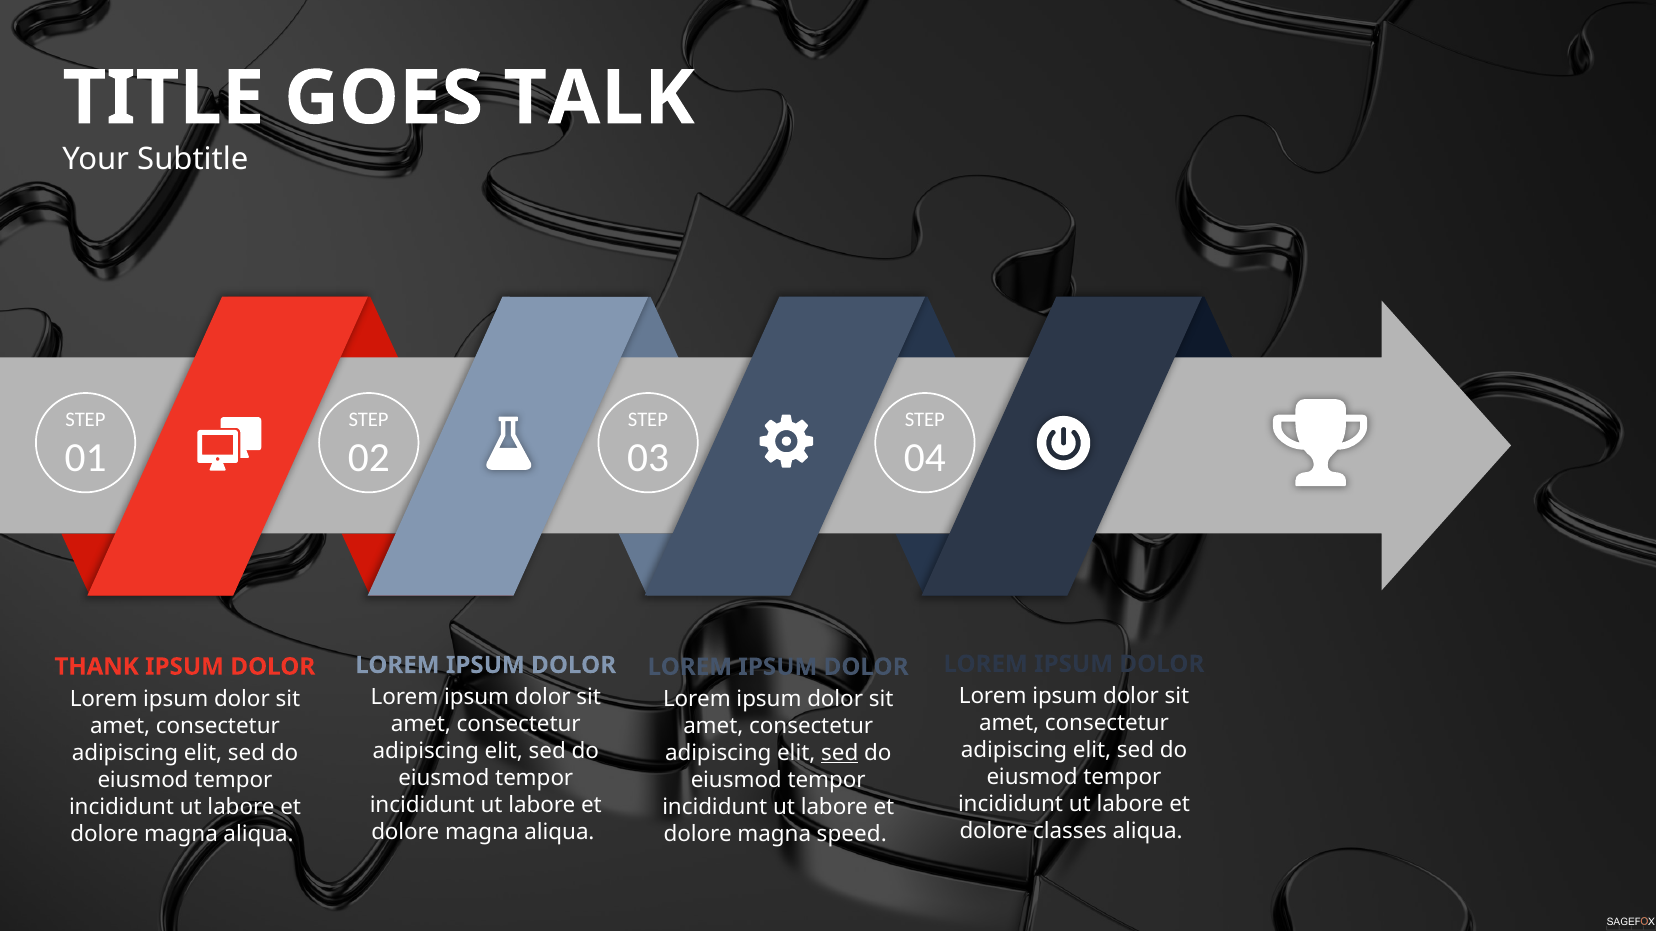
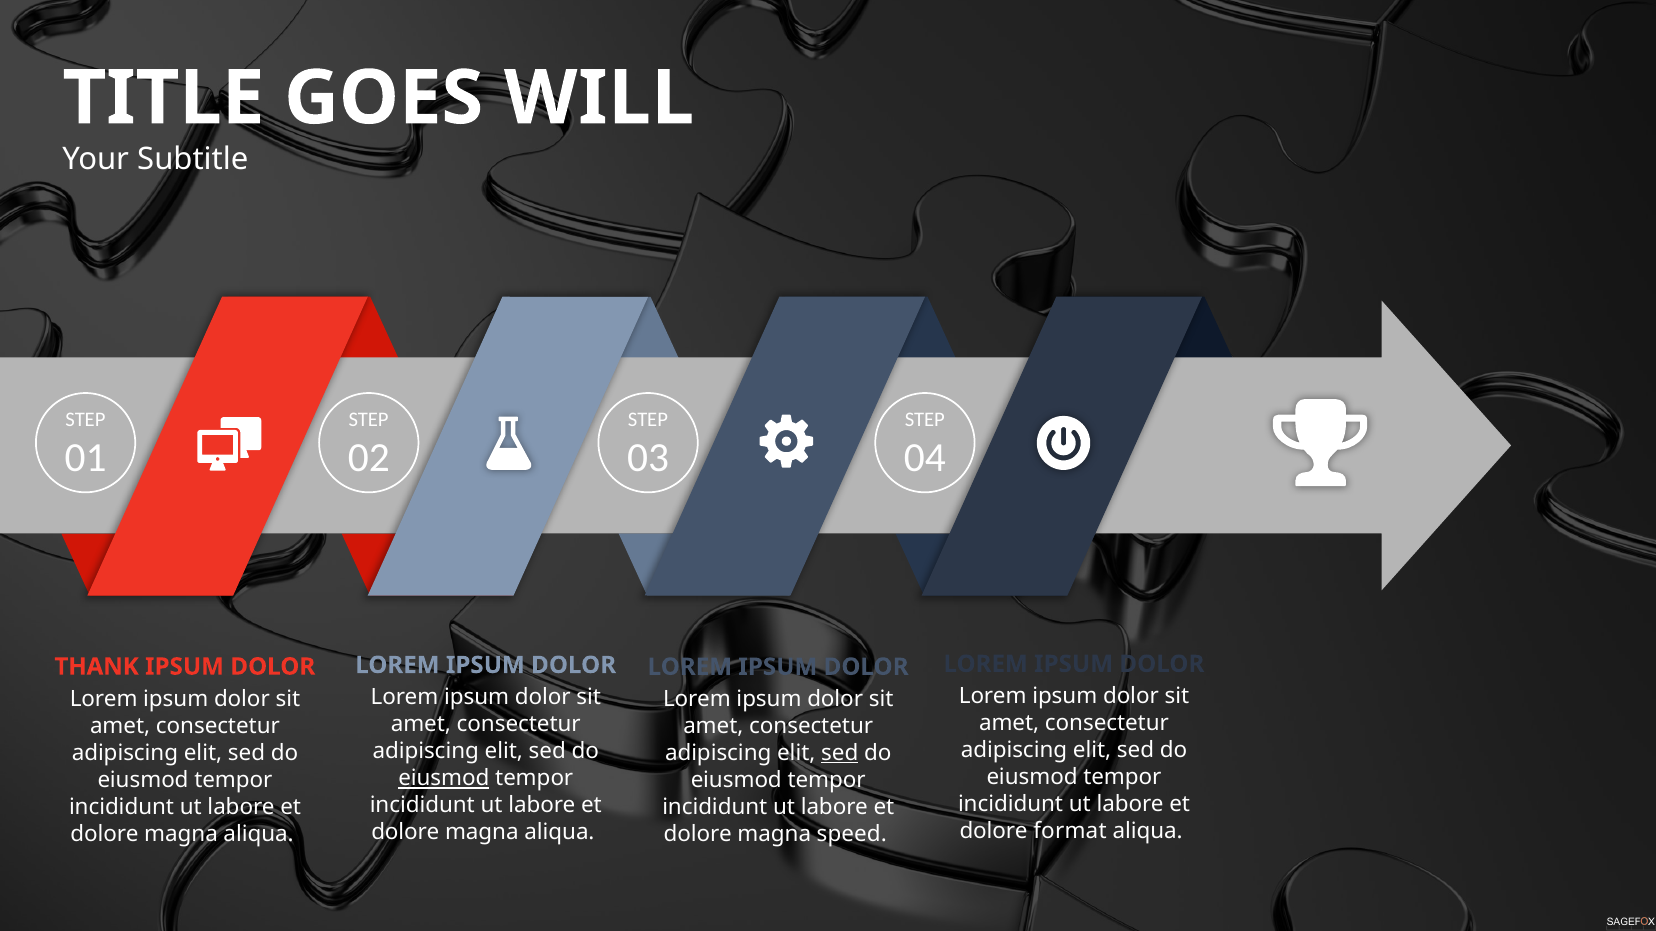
TALK: TALK -> WILL
eiusmod at (444, 779) underline: none -> present
classes: classes -> format
